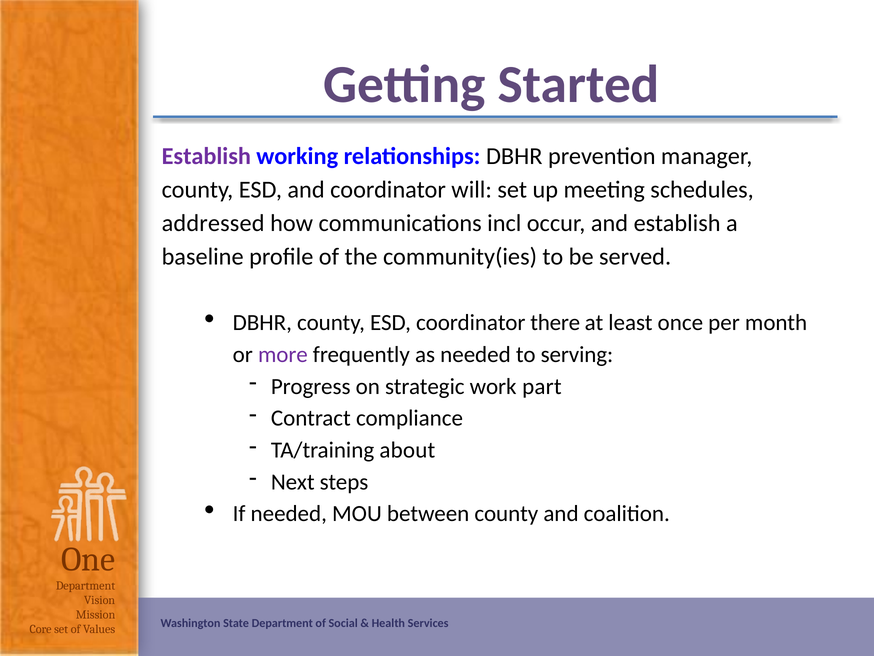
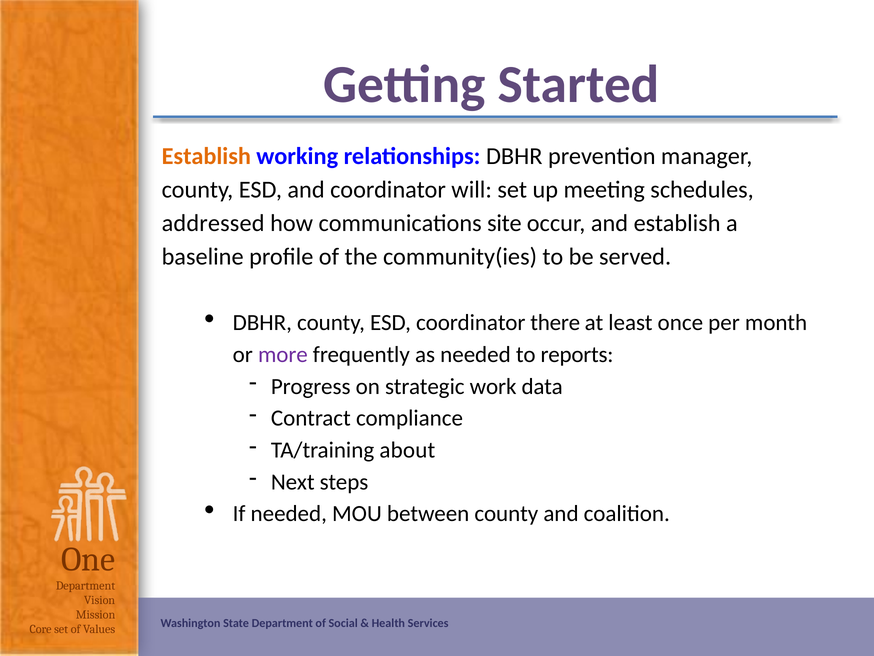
Establish at (206, 156) colour: purple -> orange
incl: incl -> site
serving: serving -> reports
part: part -> data
